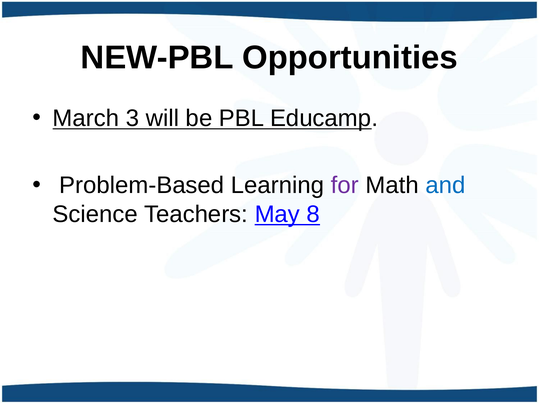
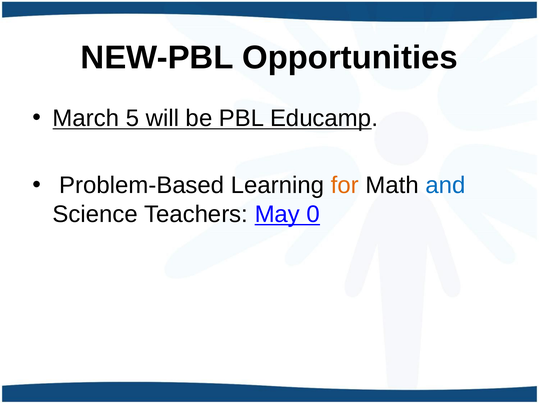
3: 3 -> 5
for colour: purple -> orange
8: 8 -> 0
